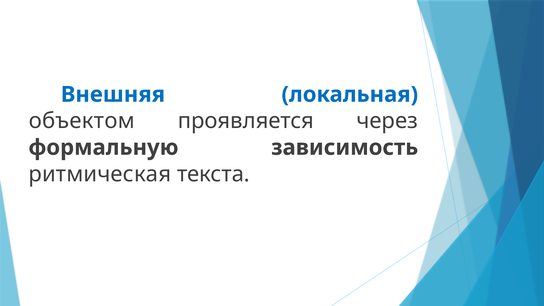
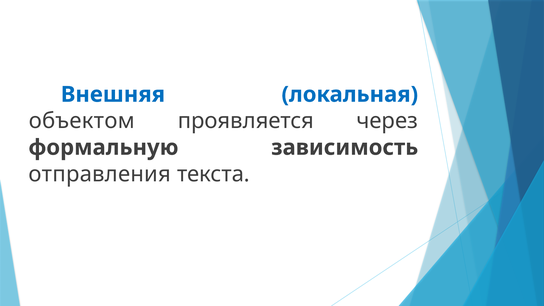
ритмическая: ритмическая -> отправления
